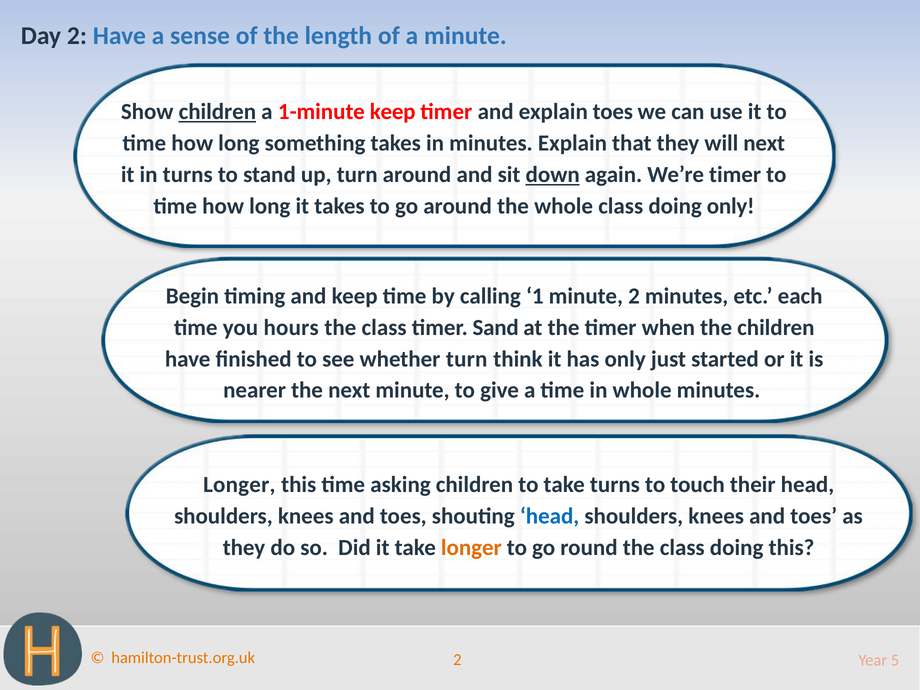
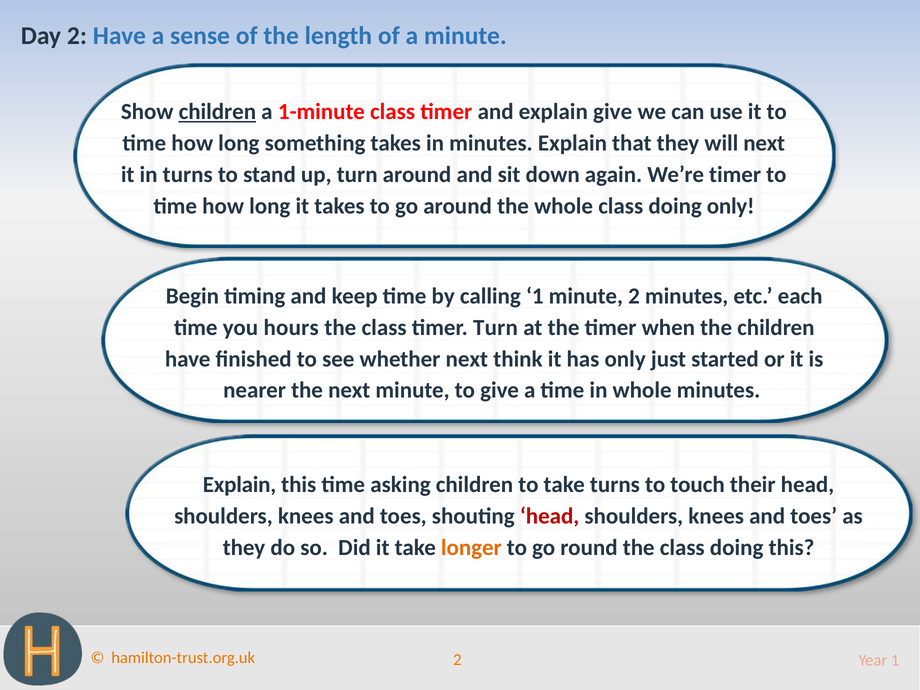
1-minute keep: keep -> class
explain toes: toes -> give
down underline: present -> none
timer Sand: Sand -> Turn
whether turn: turn -> next
Longer at (239, 485): Longer -> Explain
head at (550, 516) colour: blue -> red
Year 5: 5 -> 1
